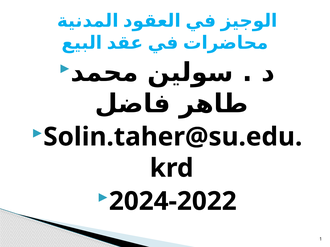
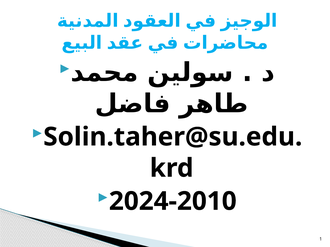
2024-2022: 2024-2022 -> 2024-2010
